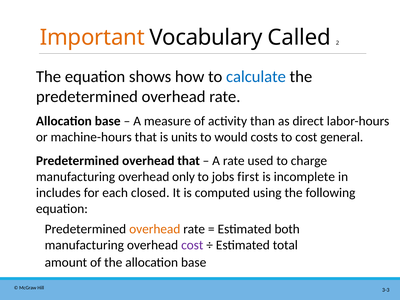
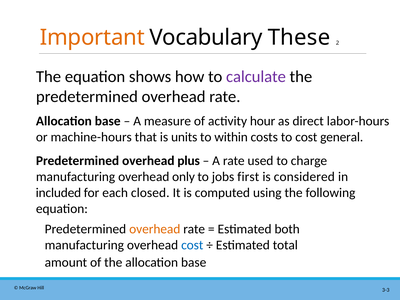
Called: Called -> These
calculate colour: blue -> purple
than: than -> hour
would: would -> within
overhead that: that -> plus
incomplete: incomplete -> considered
includes: includes -> included
cost at (192, 245) colour: purple -> blue
